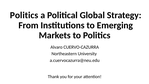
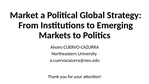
Politics at (24, 15): Politics -> Market
